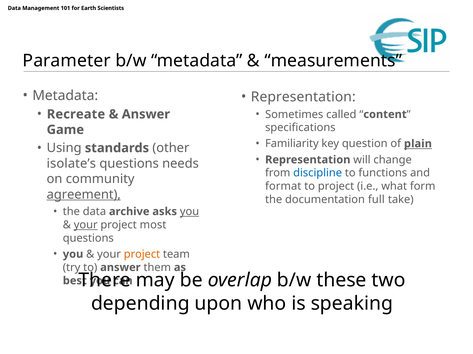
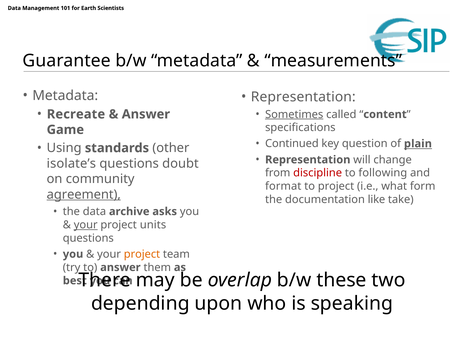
Parameter: Parameter -> Guarantee
Sometimes underline: none -> present
Familiarity: Familiarity -> Continued
needs: needs -> doubt
discipline colour: blue -> red
functions: functions -> following
full: full -> like
you at (190, 212) underline: present -> none
most: most -> units
